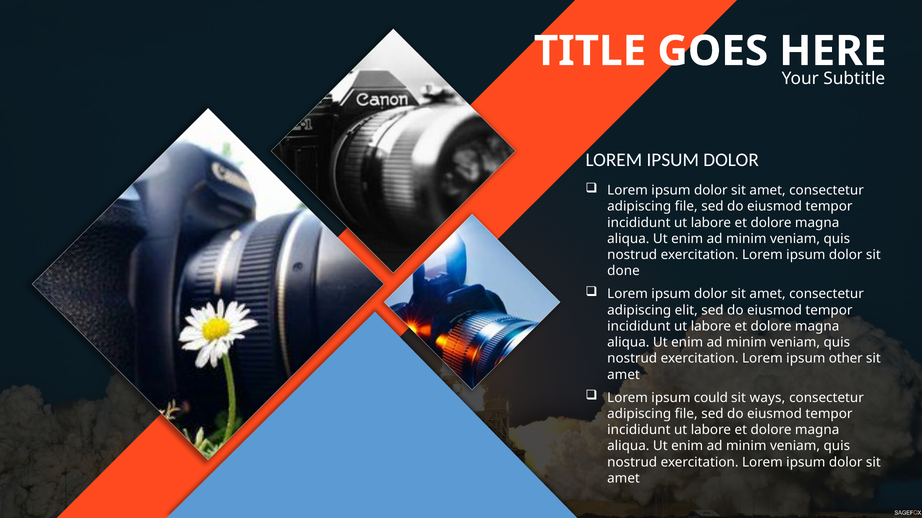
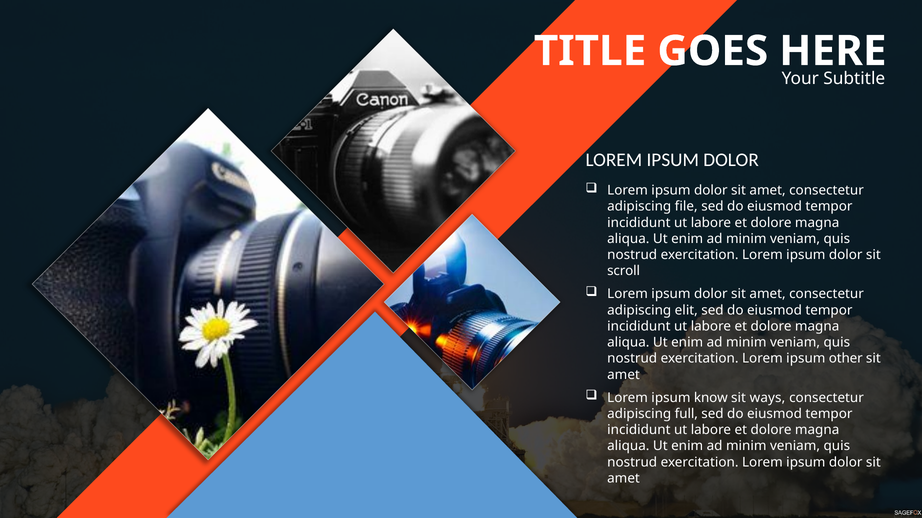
done: done -> scroll
could: could -> know
file at (686, 414): file -> full
